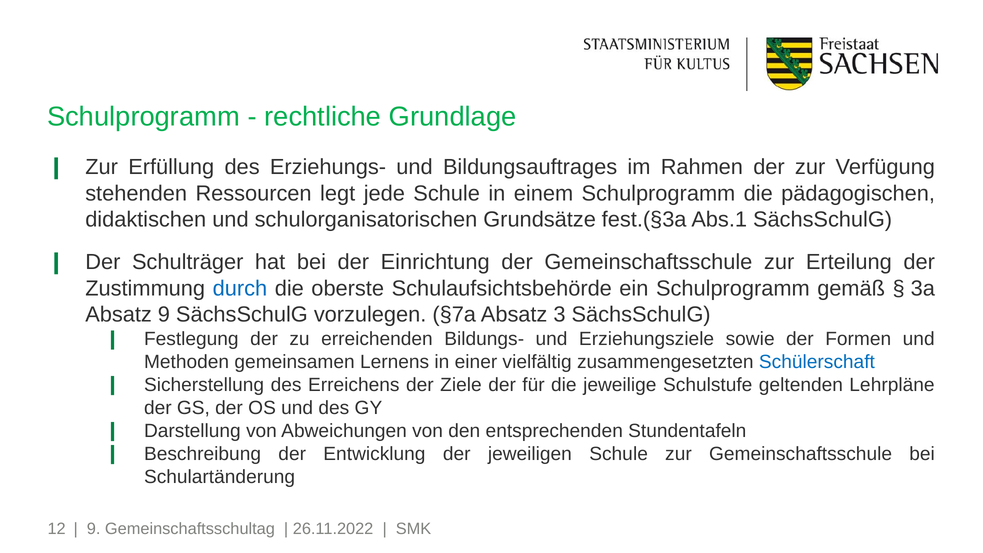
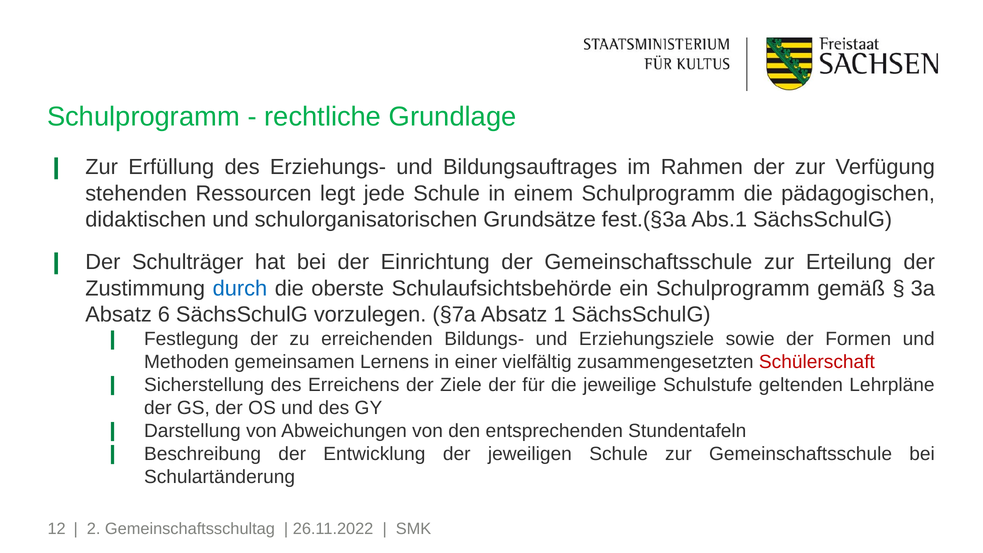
Absatz 9: 9 -> 6
3: 3 -> 1
Schülerschaft colour: blue -> red
9 at (94, 529): 9 -> 2
